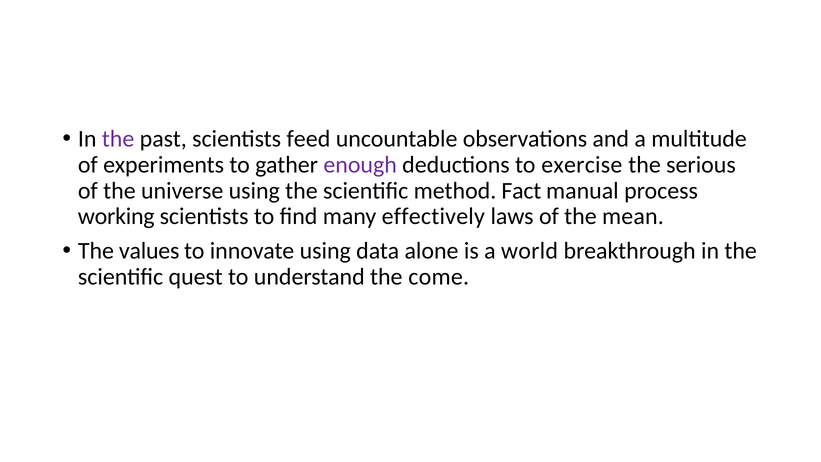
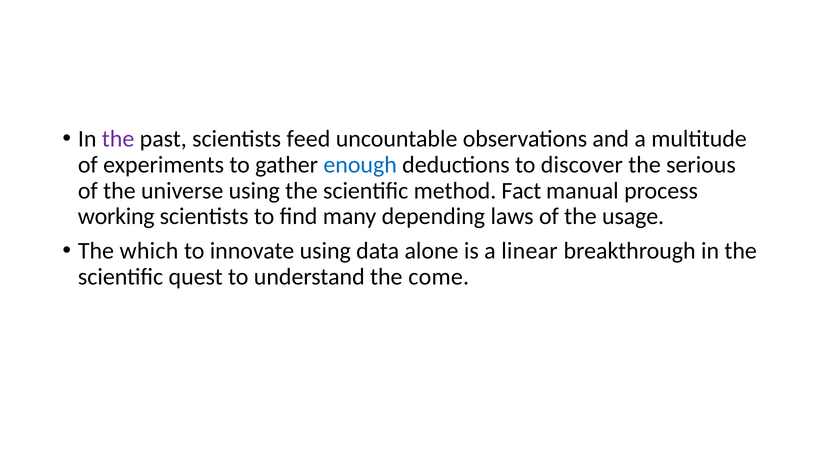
enough colour: purple -> blue
exercise: exercise -> discover
effectively: effectively -> depending
mean: mean -> usage
values: values -> which
world: world -> linear
